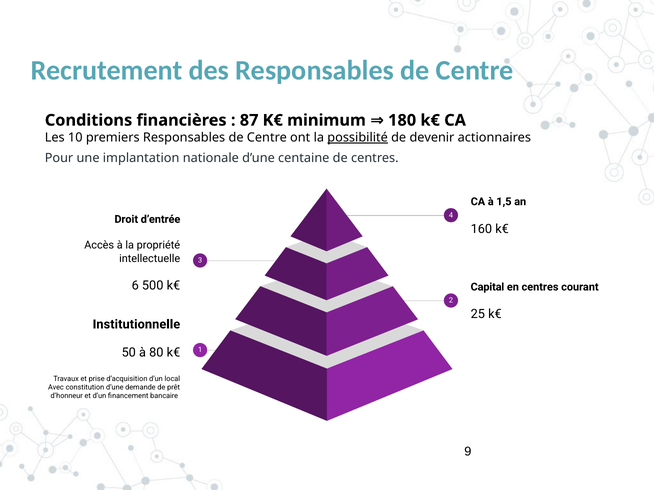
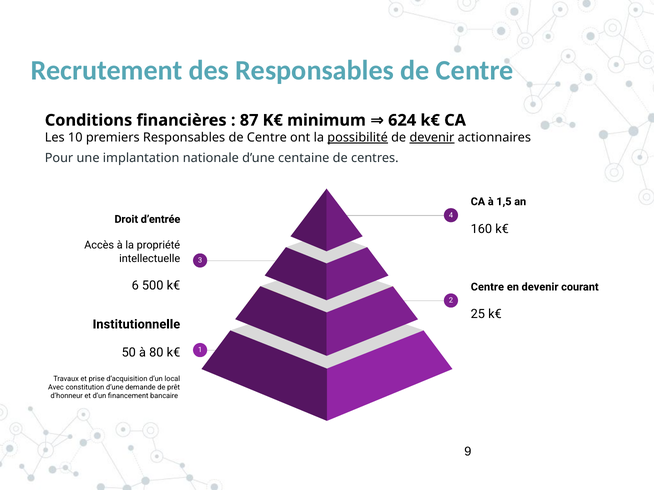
180: 180 -> 624
devenir at (432, 138) underline: none -> present
Capital at (487, 287): Capital -> Centre
en centres: centres -> devenir
